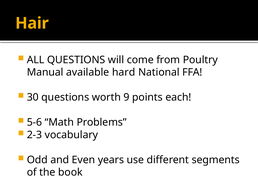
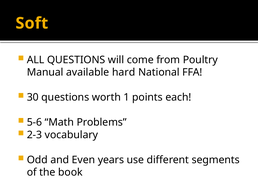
Hair: Hair -> Soft
9: 9 -> 1
